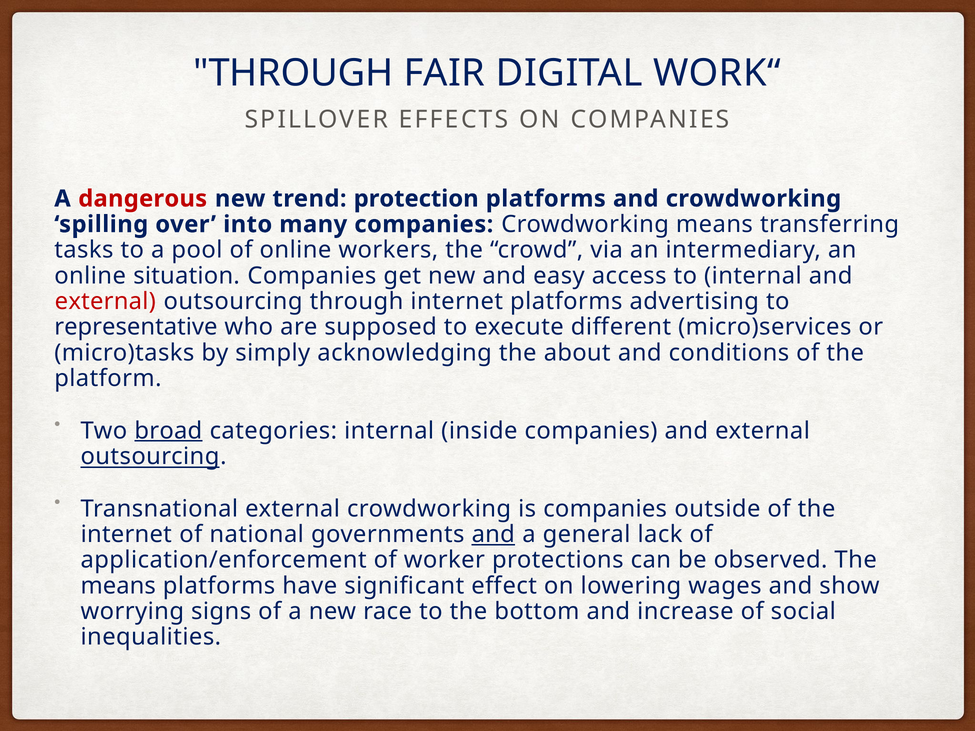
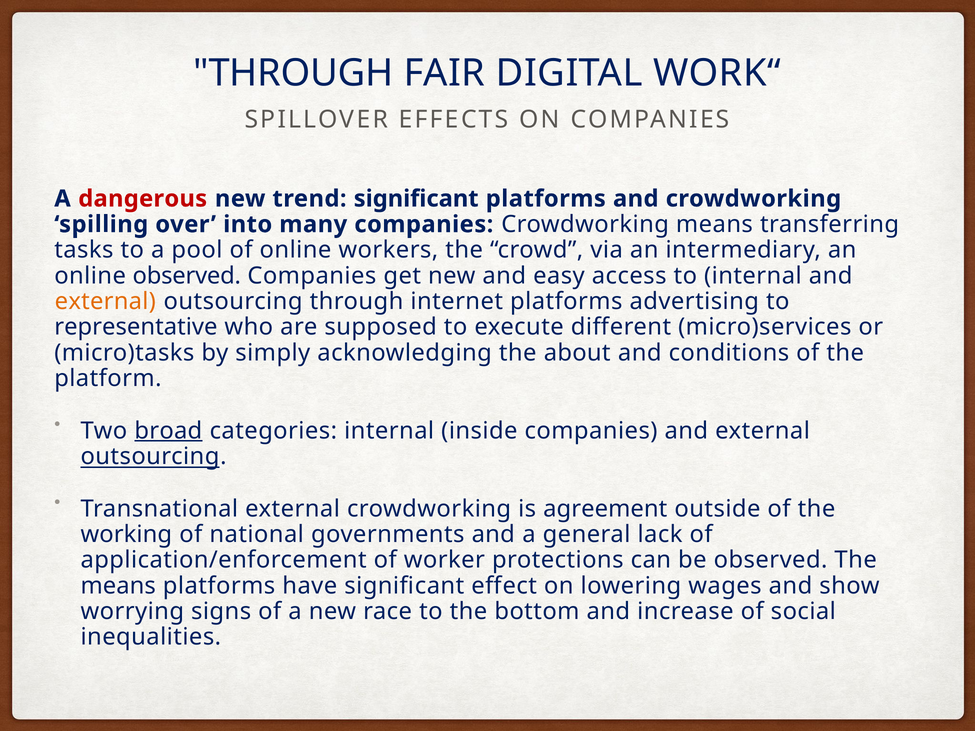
trend protection: protection -> significant
online situation: situation -> observed
external at (105, 302) colour: red -> orange
is companies: companies -> agreement
internet at (126, 535): internet -> working
and at (493, 535) underline: present -> none
